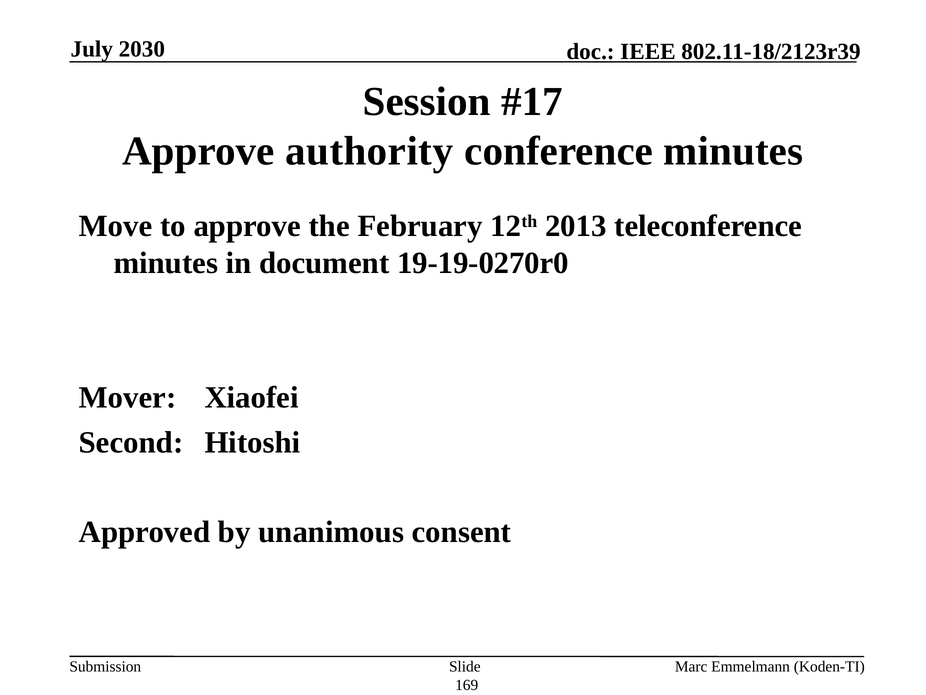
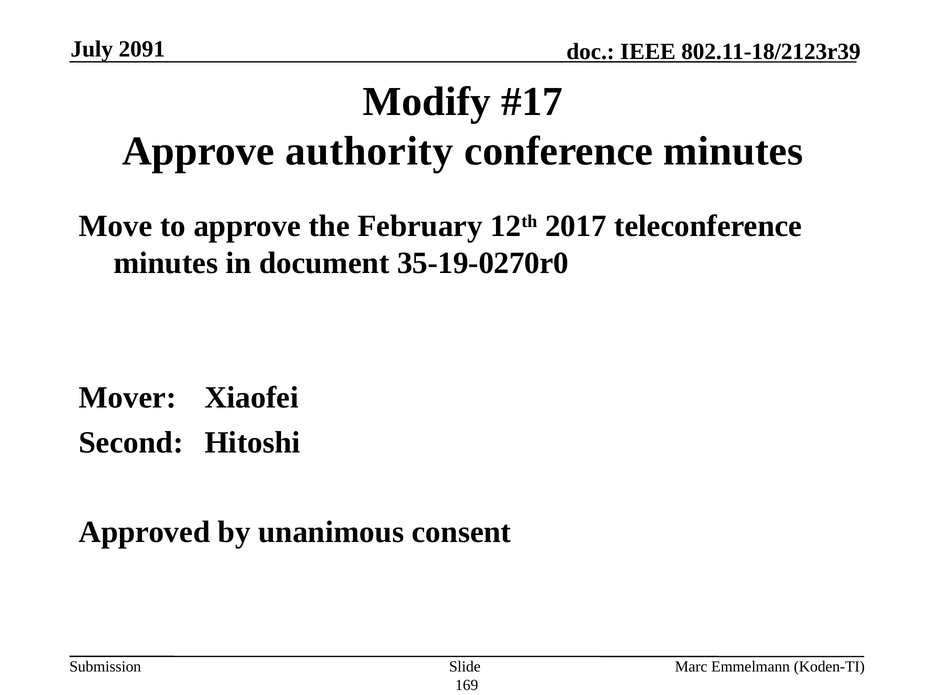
2030: 2030 -> 2091
Session: Session -> Modify
2013: 2013 -> 2017
19-19-0270r0: 19-19-0270r0 -> 35-19-0270r0
